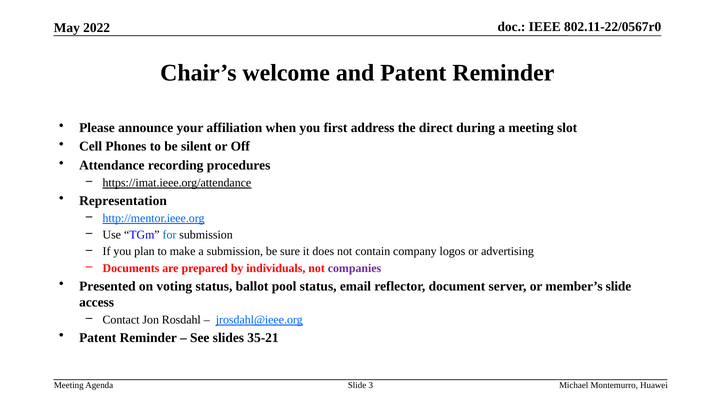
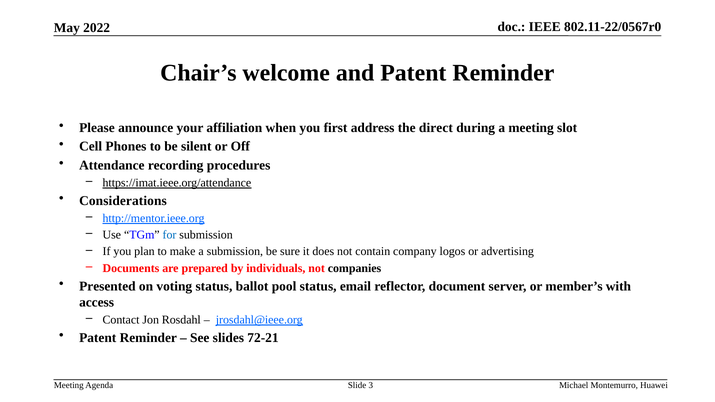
Representation: Representation -> Considerations
companies colour: purple -> black
member’s slide: slide -> with
35-21: 35-21 -> 72-21
